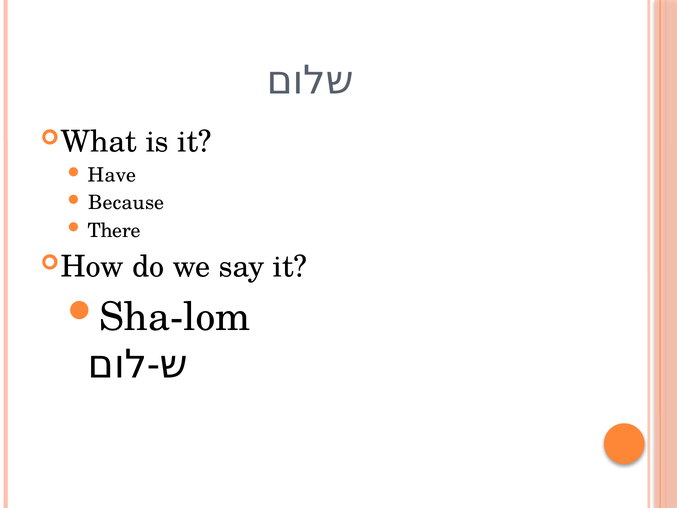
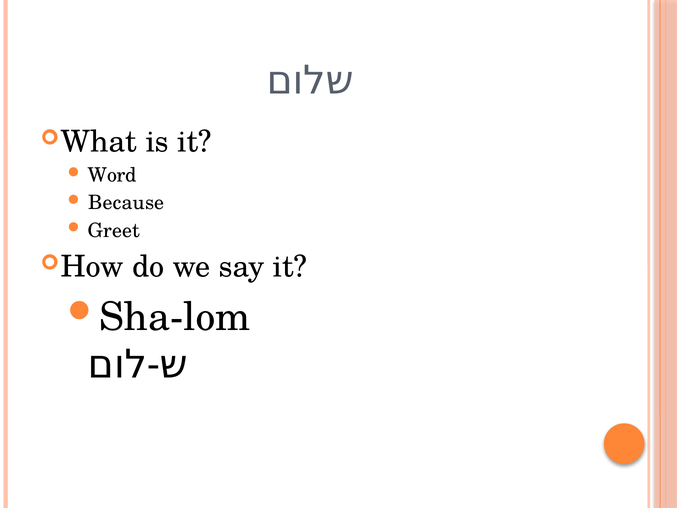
Have: Have -> Word
There: There -> Greet
